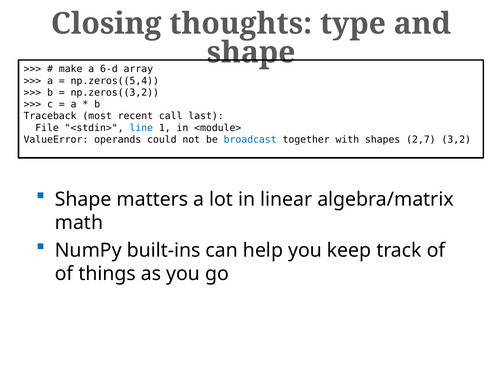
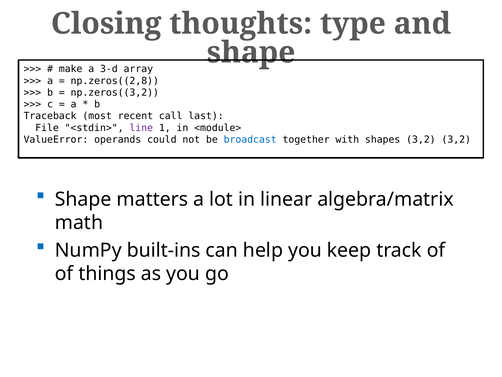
6-d: 6-d -> 3-d
np.zeros((5,4: np.zeros((5,4 -> np.zeros((2,8
line colour: blue -> purple
shapes 2,7: 2,7 -> 3,2
